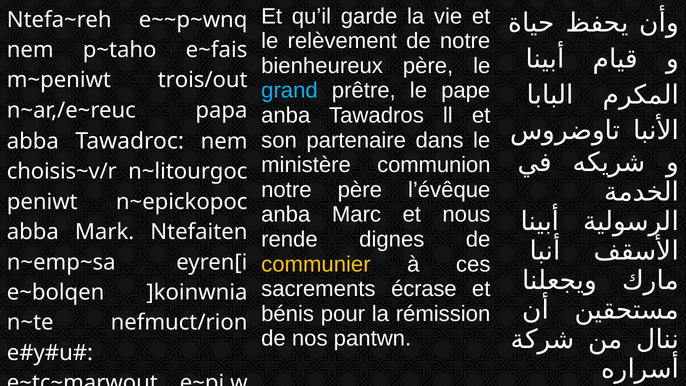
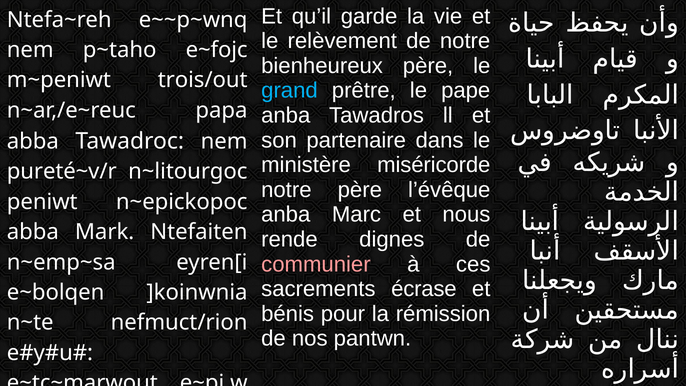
e~fais: e~fais -> e~fojc
communion: communion -> miséricorde
choisis~v/r: choisis~v/r -> pureté~v/r
communier colour: yellow -> pink
